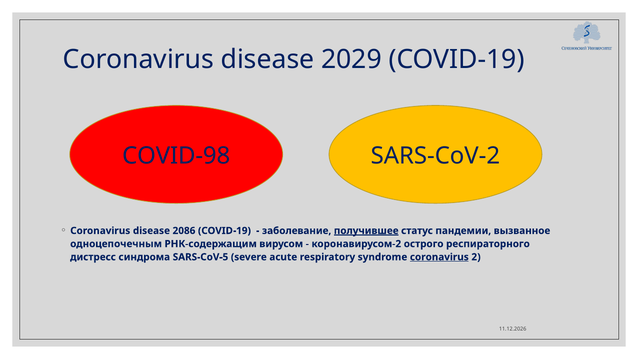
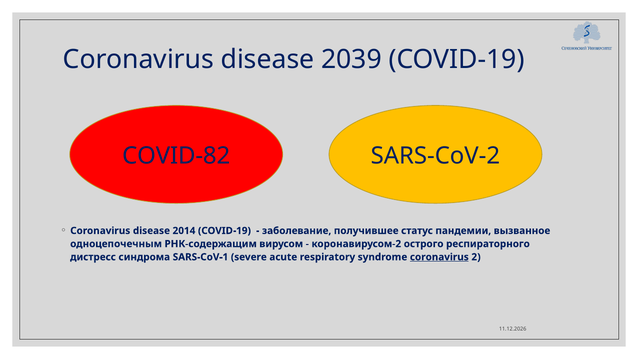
2029: 2029 -> 2039
COVID-98: COVID-98 -> COVID-82
2086: 2086 -> 2014
получившее underline: present -> none
SARS-CoV-5: SARS-CoV-5 -> SARS-CoV-1
